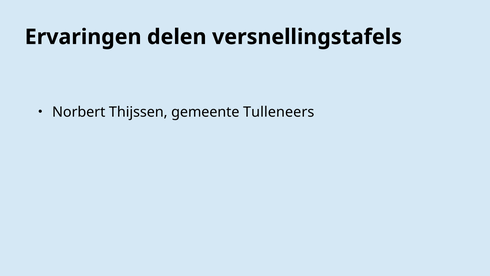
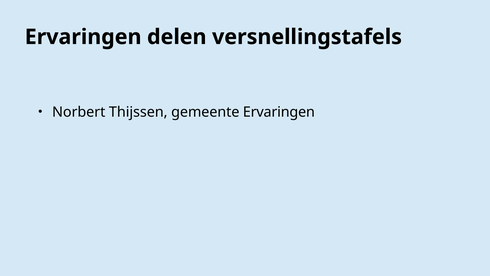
gemeente Tulleneers: Tulleneers -> Ervaringen
